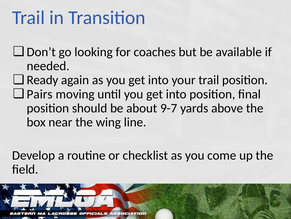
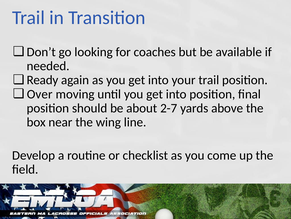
Pairs: Pairs -> Over
9-7: 9-7 -> 2-7
